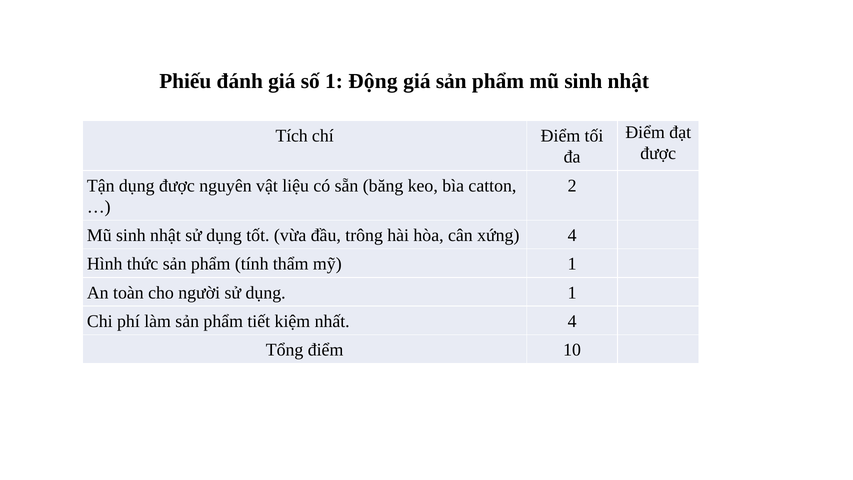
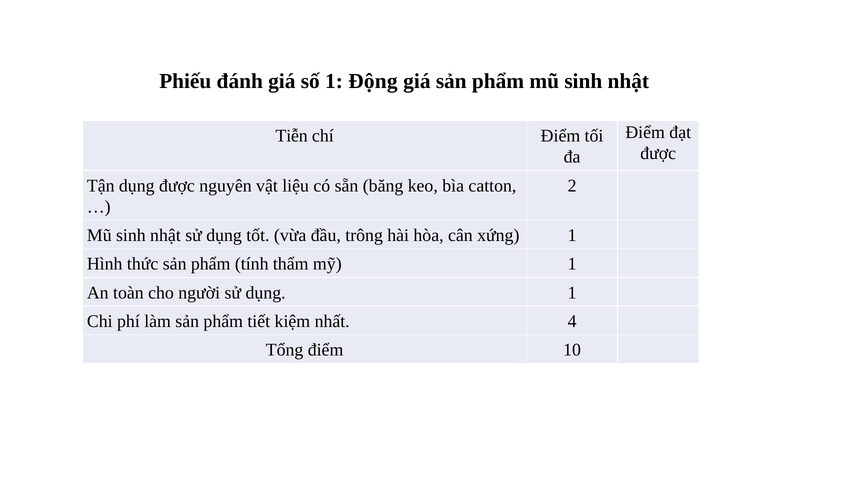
Tích: Tích -> Tiễn
xứng 4: 4 -> 1
